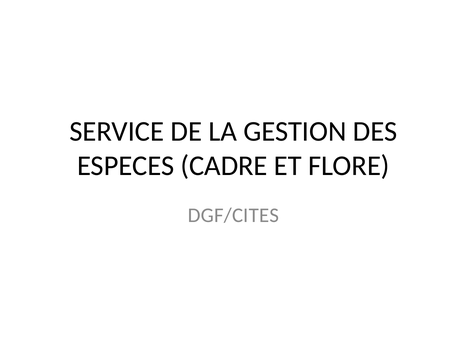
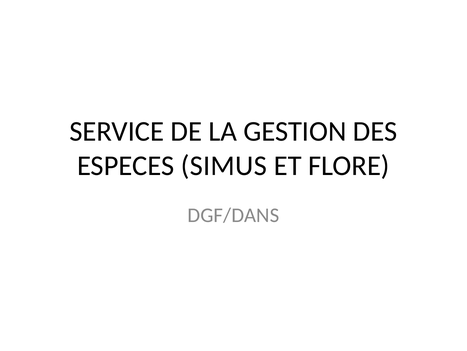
CADRE: CADRE -> SIMUS
DGF/CITES: DGF/CITES -> DGF/DANS
